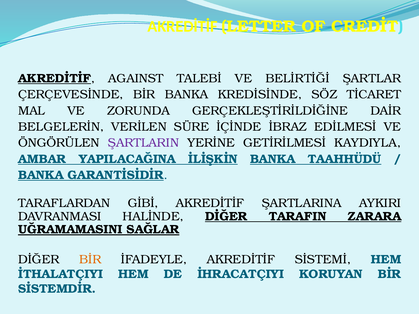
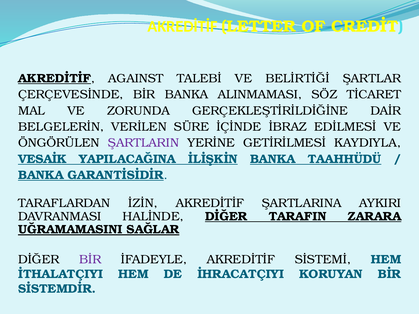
KREDİSİNDE: KREDİSİNDE -> ALINMAMASI
AMBAR: AMBAR -> VESAİK
GİBİ: GİBİ -> İZİN
BİR at (90, 260) colour: orange -> purple
